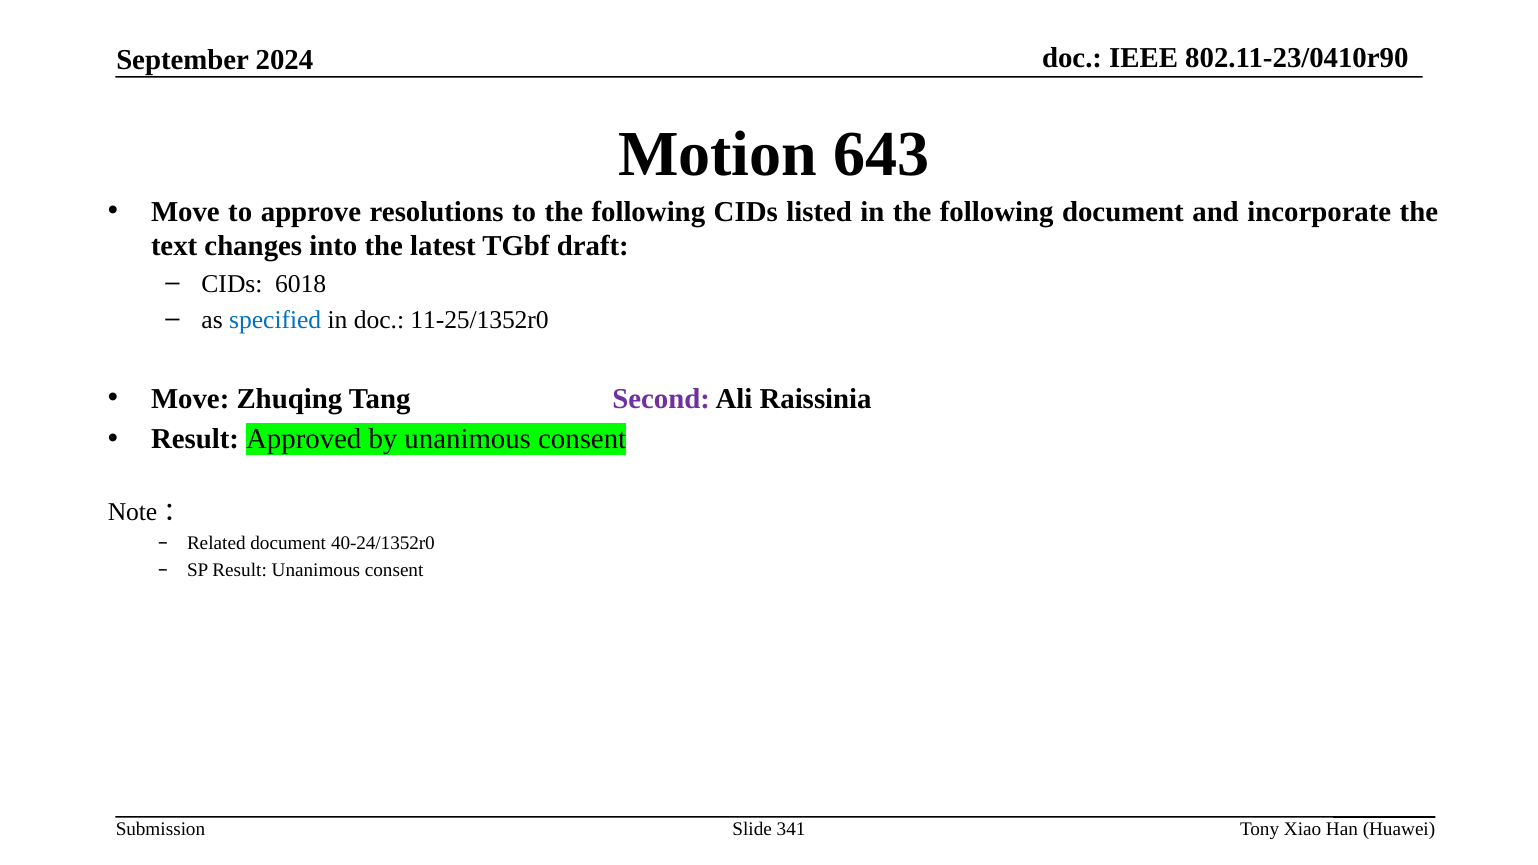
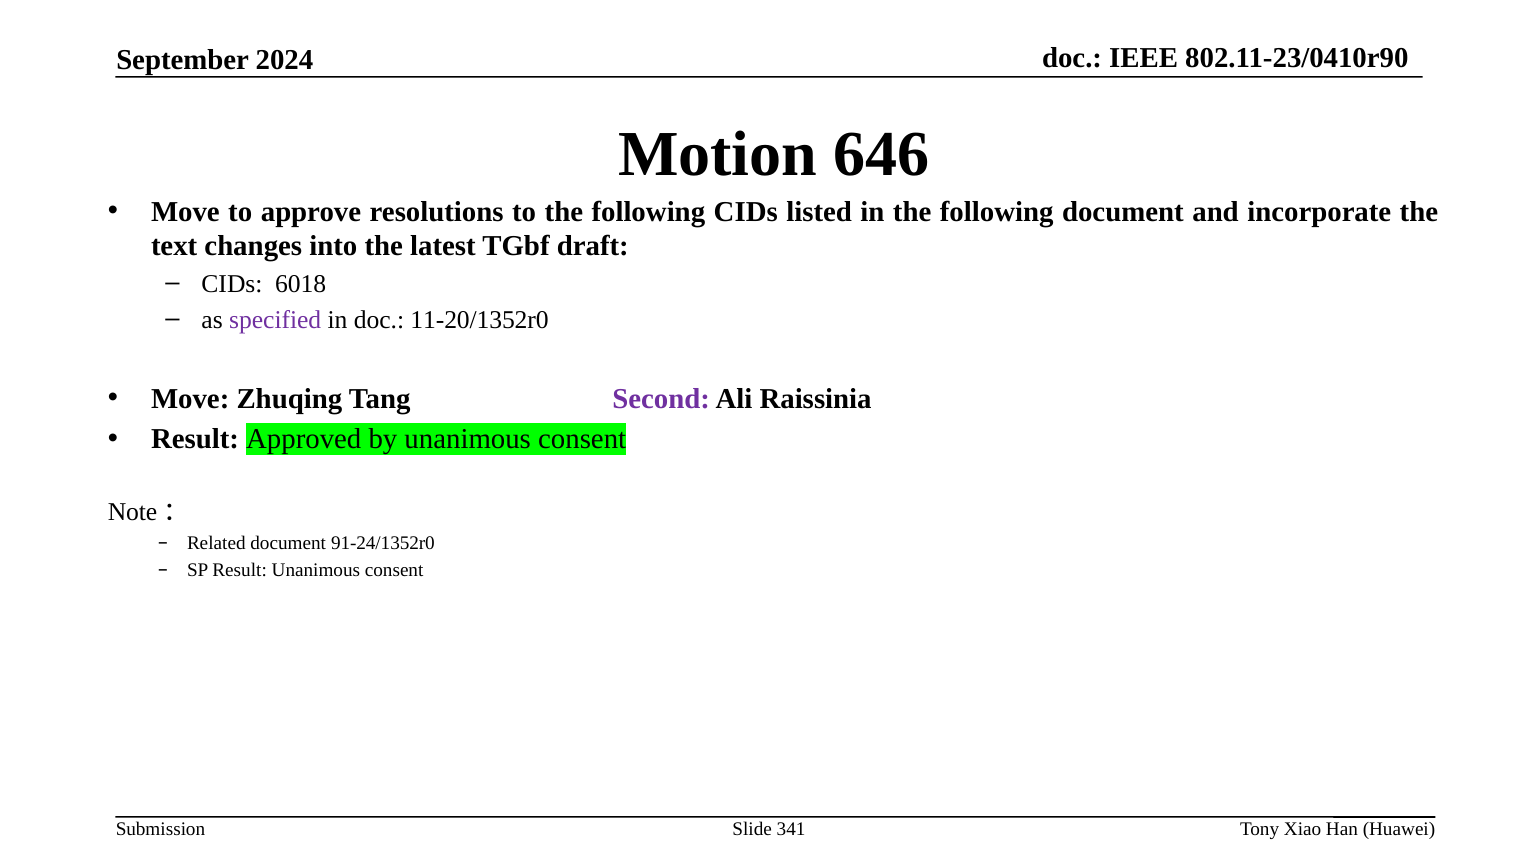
643: 643 -> 646
specified colour: blue -> purple
11-25/1352r0: 11-25/1352r0 -> 11-20/1352r0
40-24/1352r0: 40-24/1352r0 -> 91-24/1352r0
